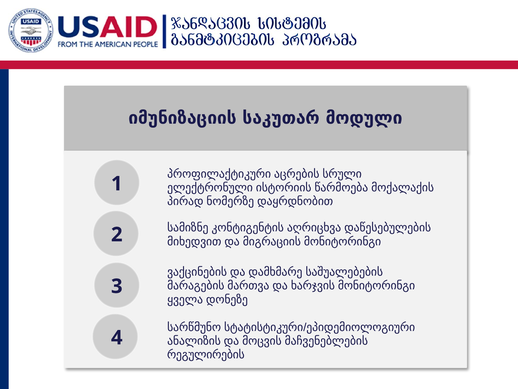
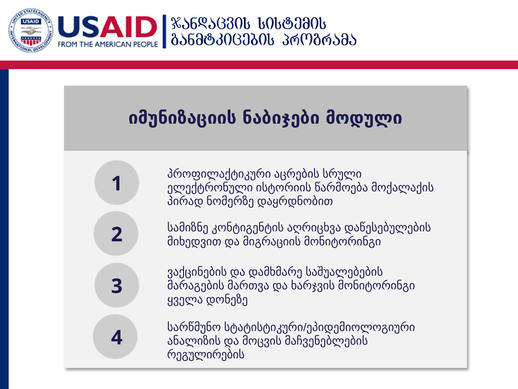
საკუთარ: საკუთარ -> ნაბიჯები
